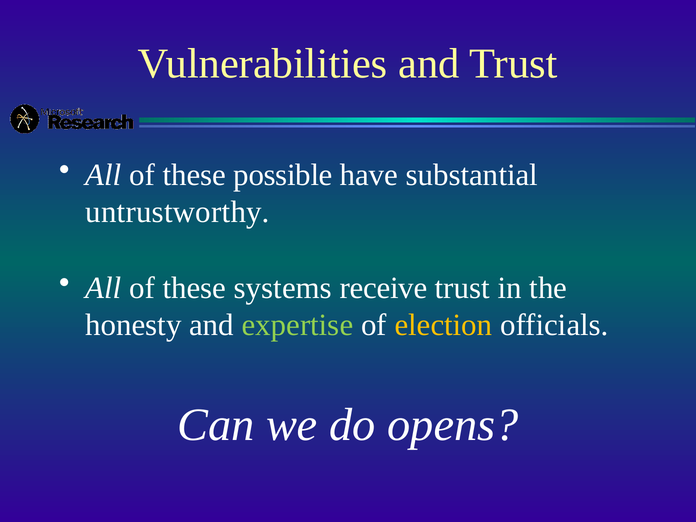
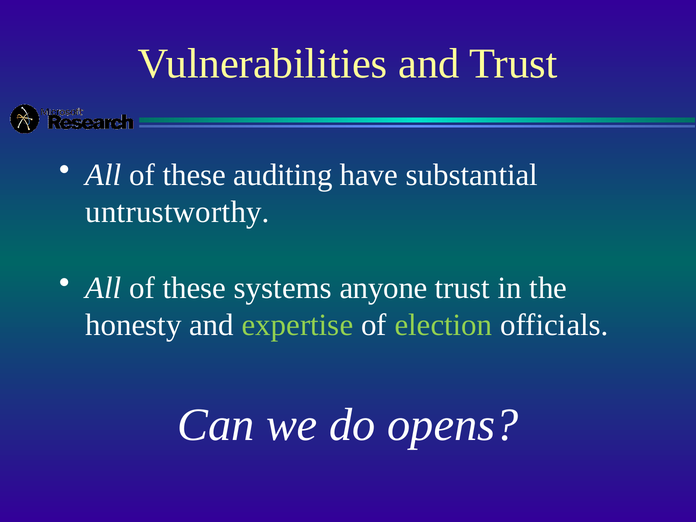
possible: possible -> auditing
receive: receive -> anyone
election colour: yellow -> light green
